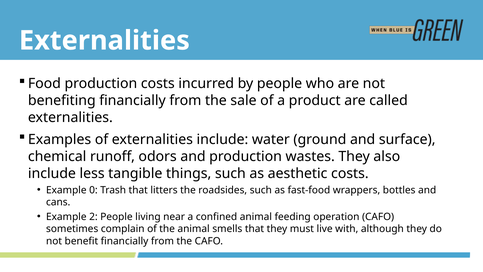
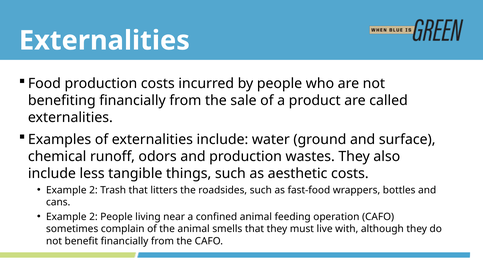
0 at (93, 190): 0 -> 2
